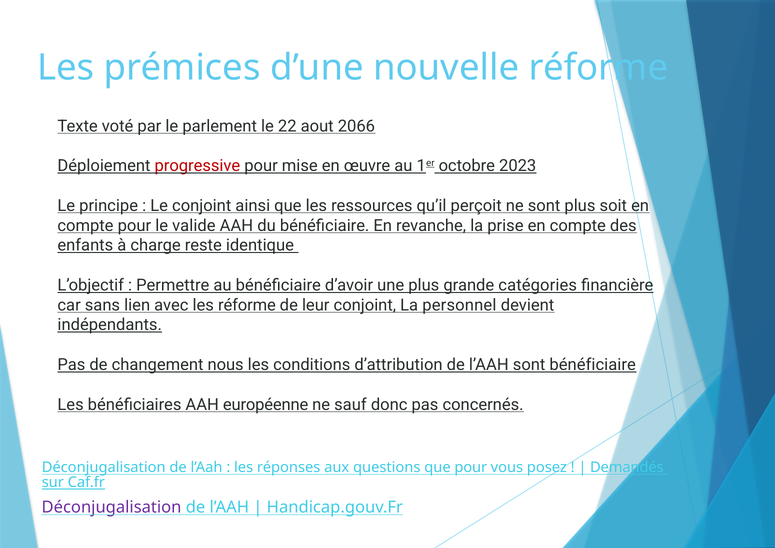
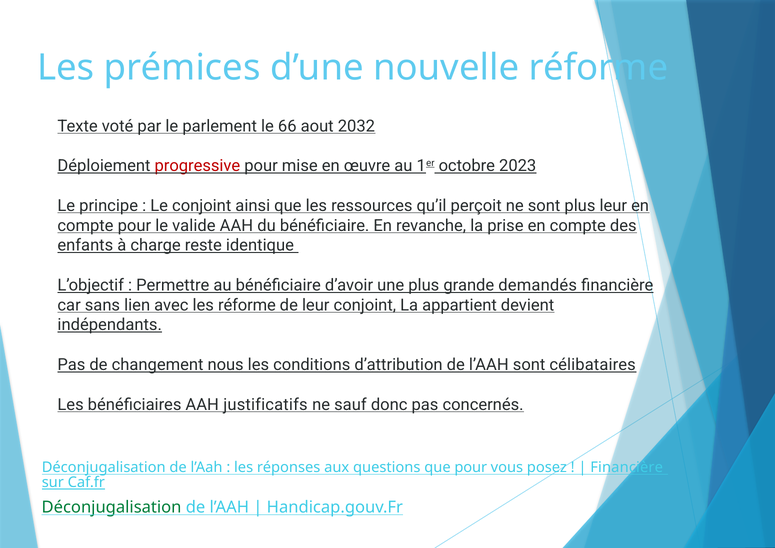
22: 22 -> 66
2066: 2066 -> 2032
plus soit: soit -> leur
catégories: catégories -> demandés
personnel: personnel -> appartient
sont bénéficiaire: bénéficiaire -> célibataires
européenne: européenne -> justificatifs
Demandés at (627, 468): Demandés -> Financière
Déconjugalisation at (112, 507) colour: purple -> green
